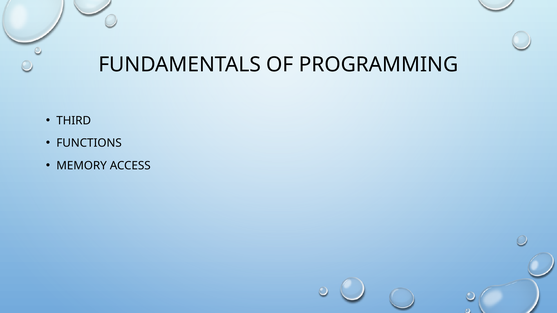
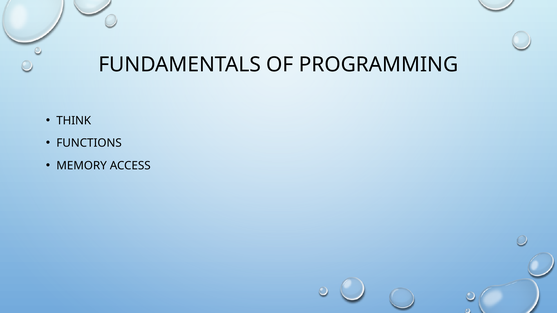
THIRD: THIRD -> THINK
